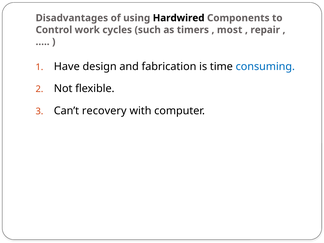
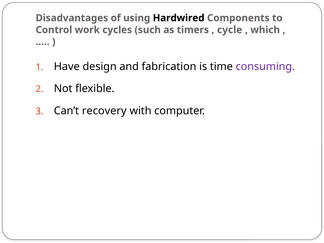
most: most -> cycle
repair: repair -> which
consuming colour: blue -> purple
